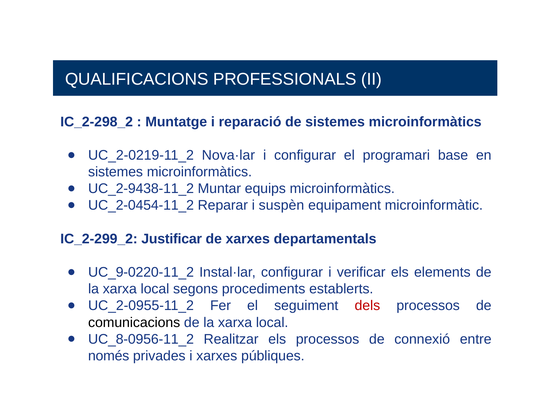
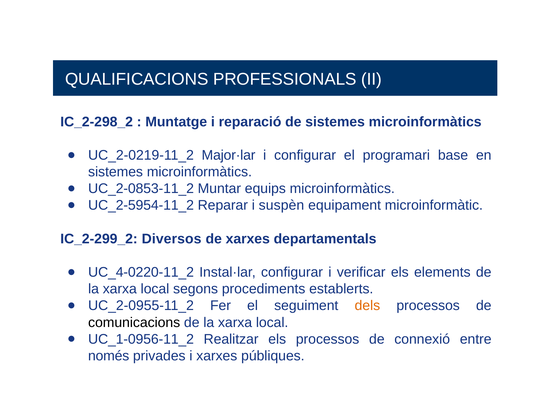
Nova·lar: Nova·lar -> Major·lar
UC_2-9438-11_2: UC_2-9438-11_2 -> UC_2-0853-11_2
UC_2-0454-11_2: UC_2-0454-11_2 -> UC_2-5954-11_2
Justificar: Justificar -> Diversos
UC_9-0220-11_2: UC_9-0220-11_2 -> UC_4-0220-11_2
dels colour: red -> orange
UC_8-0956-11_2: UC_8-0956-11_2 -> UC_1-0956-11_2
